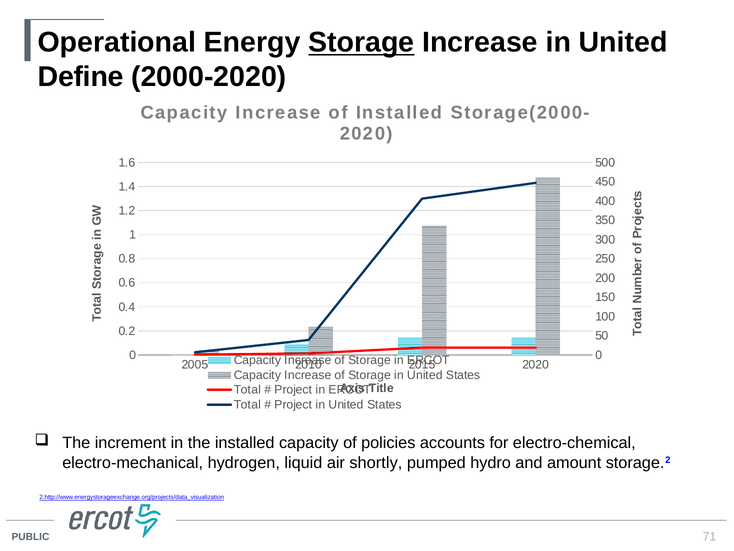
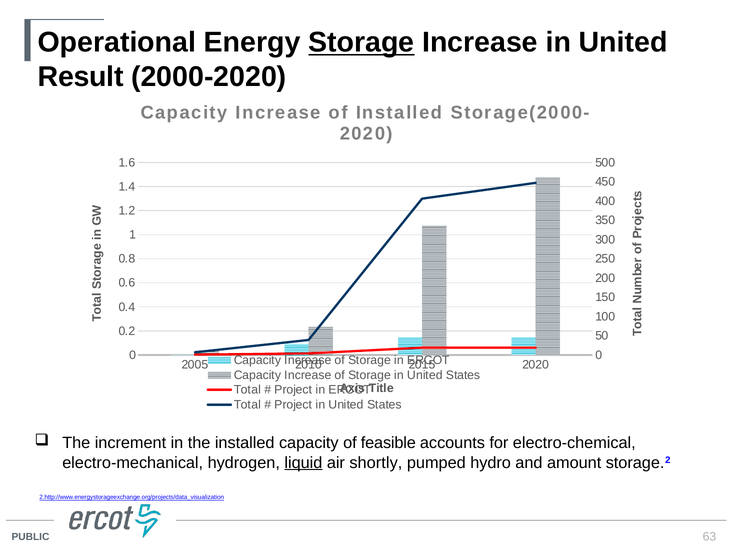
Define: Define -> Result
policies: policies -> feasible
liquid underline: none -> present
71: 71 -> 63
